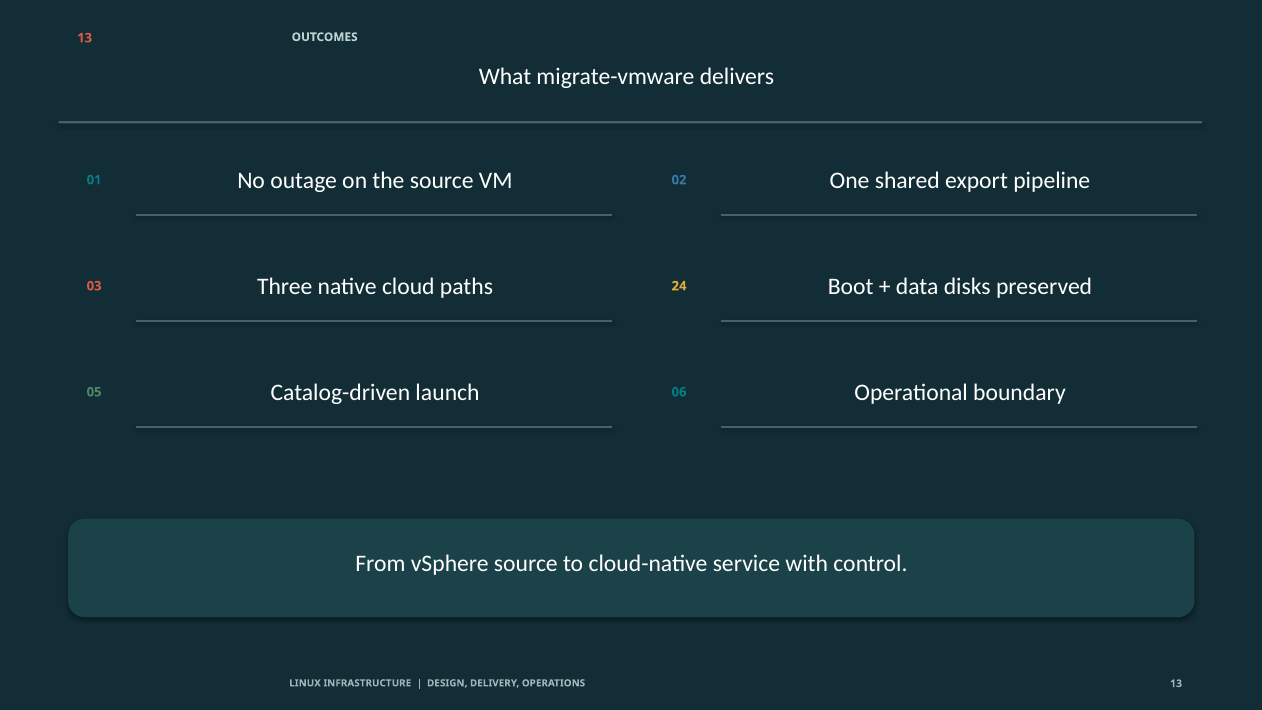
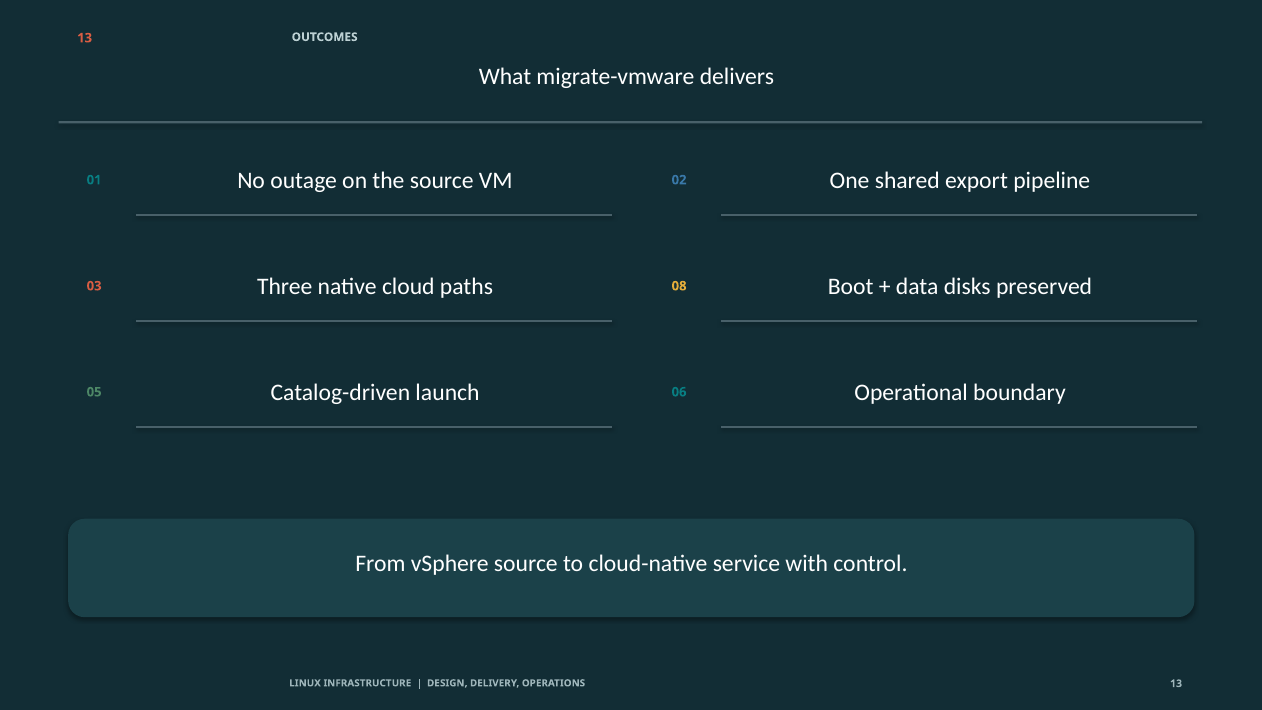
24: 24 -> 08
